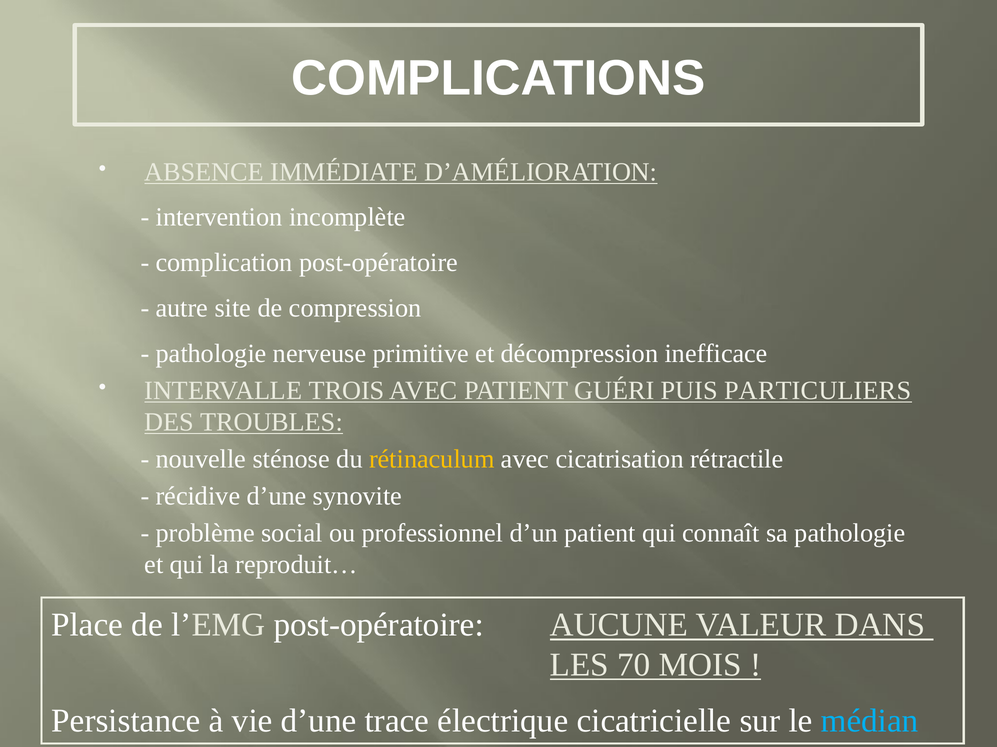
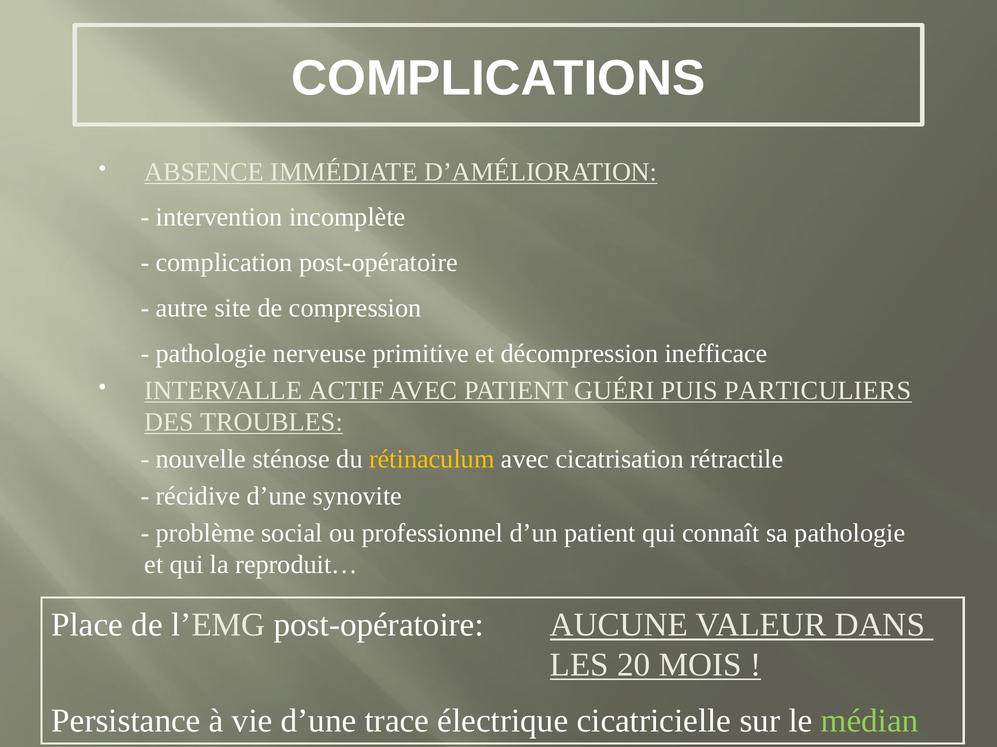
TROIS: TROIS -> ACTIF
70: 70 -> 20
médian colour: light blue -> light green
